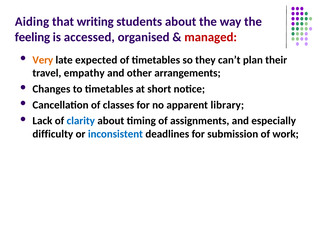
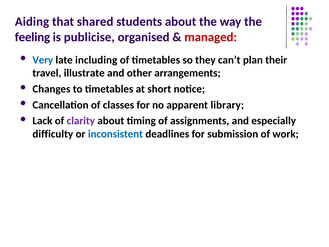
writing: writing -> shared
accessed: accessed -> publicise
Very colour: orange -> blue
expected: expected -> including
empathy: empathy -> illustrate
clarity colour: blue -> purple
